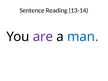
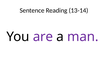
man colour: blue -> purple
